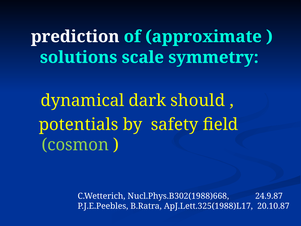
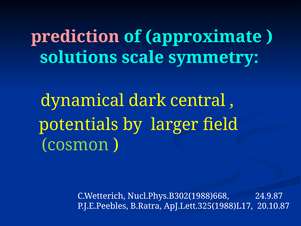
prediction colour: white -> pink
should: should -> central
safety: safety -> larger
